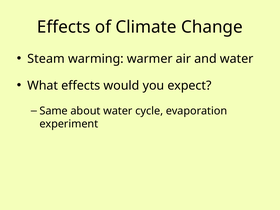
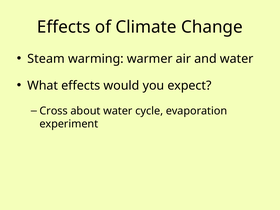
Same: Same -> Cross
